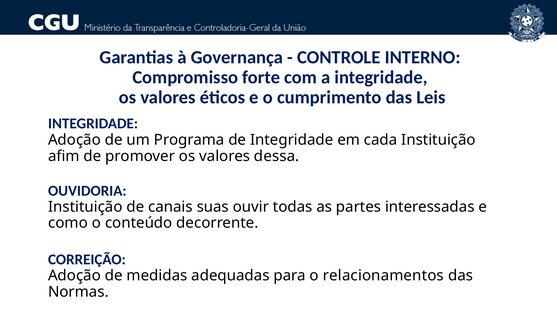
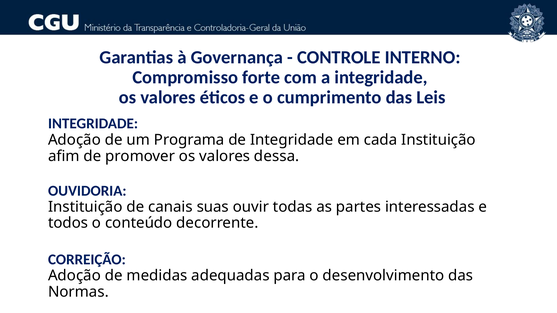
como: como -> todos
relacionamentos: relacionamentos -> desenvolvimento
